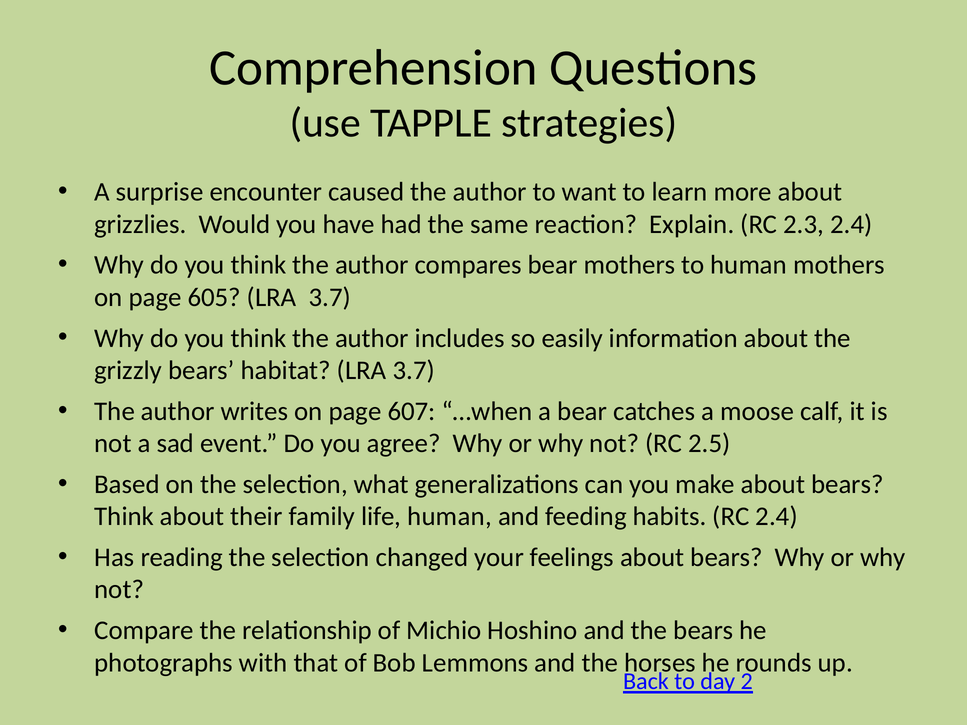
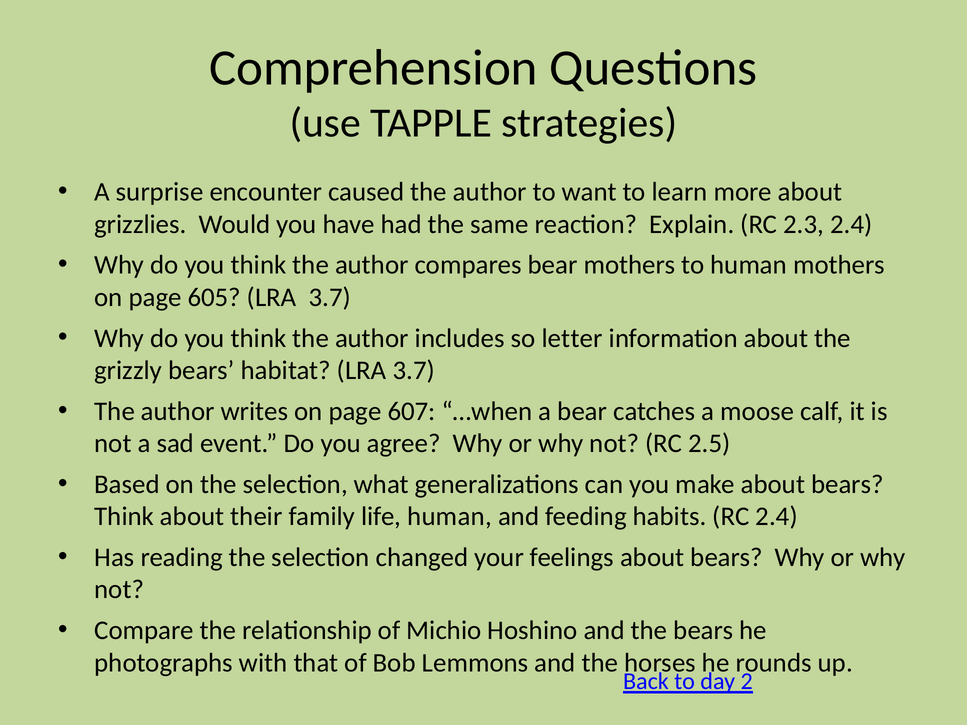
easily: easily -> letter
